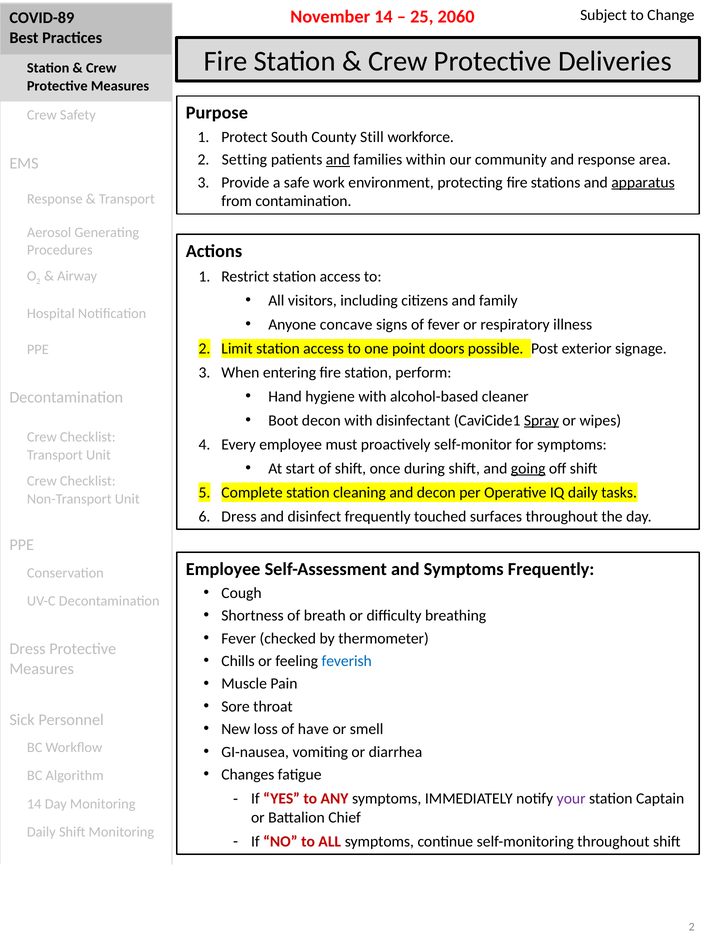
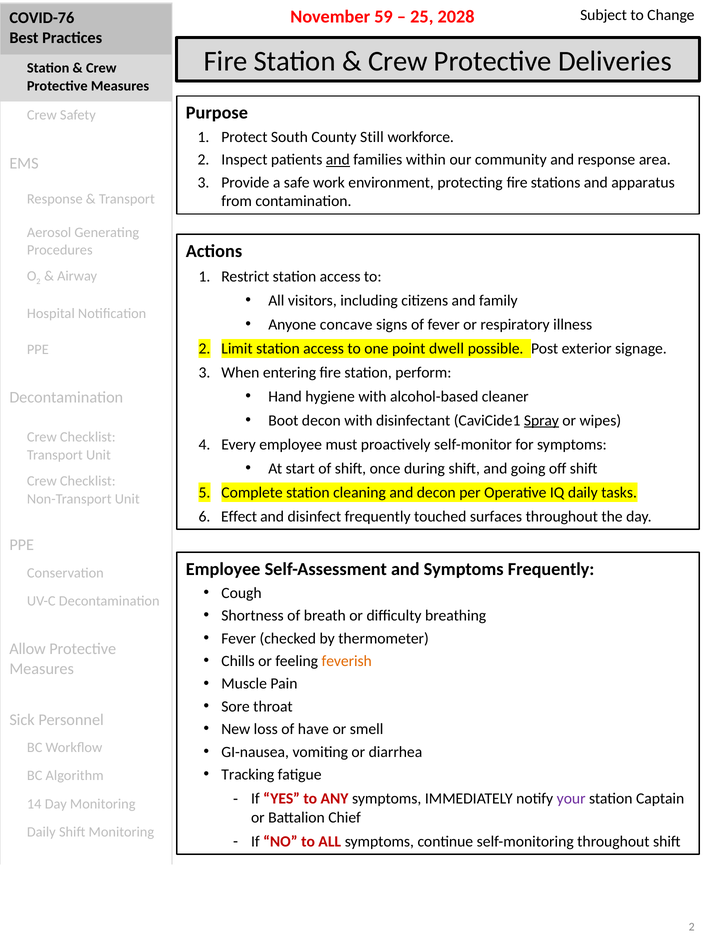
November 14: 14 -> 59
2060: 2060 -> 2028
COVID-89: COVID-89 -> COVID-76
Setting: Setting -> Inspect
apparatus underline: present -> none
doors: doors -> dwell
going underline: present -> none
Dress at (239, 516): Dress -> Effect
Dress at (27, 649): Dress -> Allow
feverish colour: blue -> orange
Changes: Changes -> Tracking
